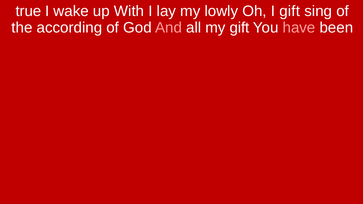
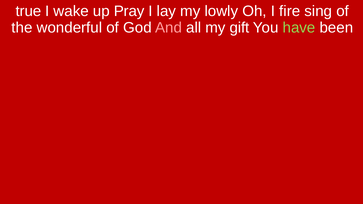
With: With -> Pray
I gift: gift -> fire
according: according -> wonderful
have colour: pink -> light green
